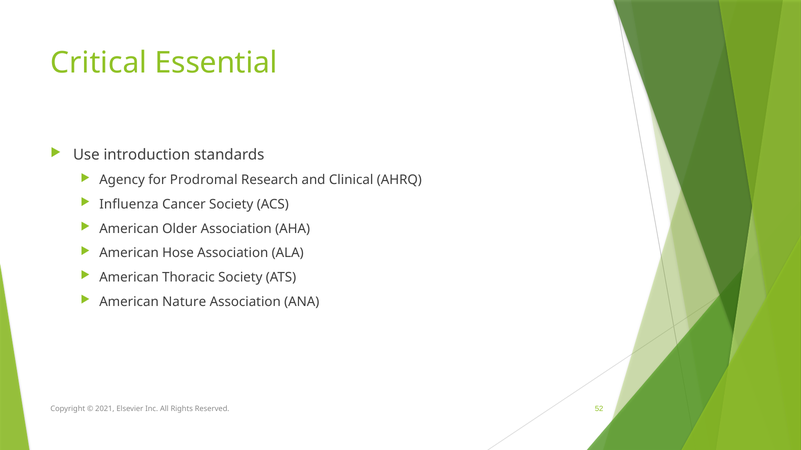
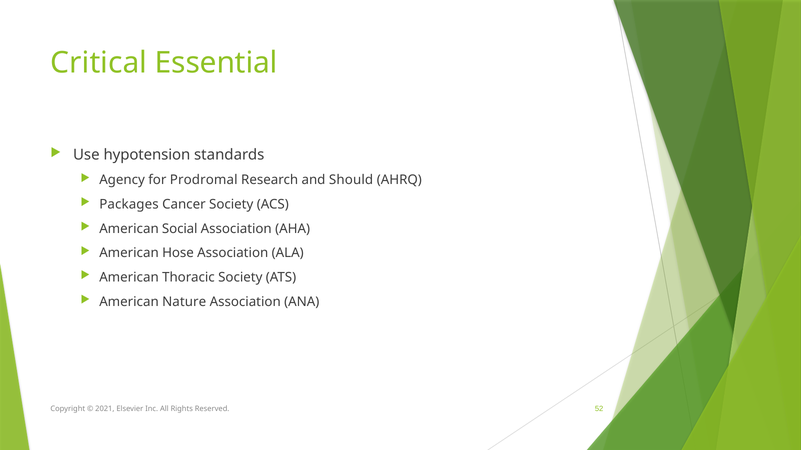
introduction: introduction -> hypotension
Clinical: Clinical -> Should
Influenza: Influenza -> Packages
Older: Older -> Social
